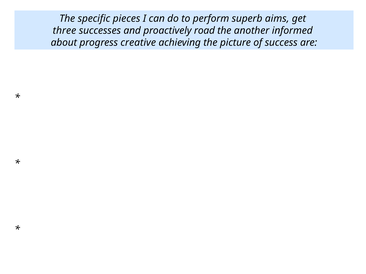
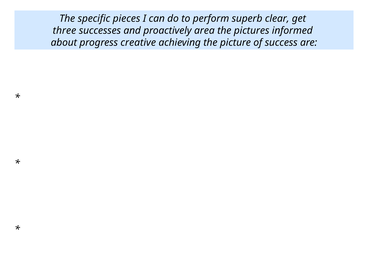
aims: aims -> clear
road: road -> area
another: another -> pictures
